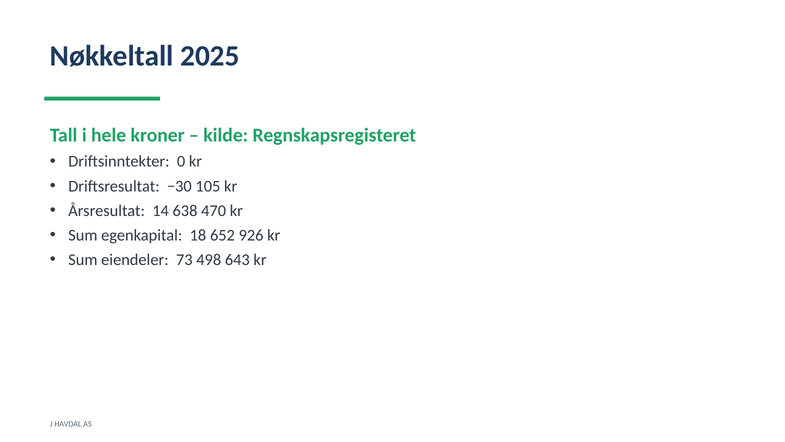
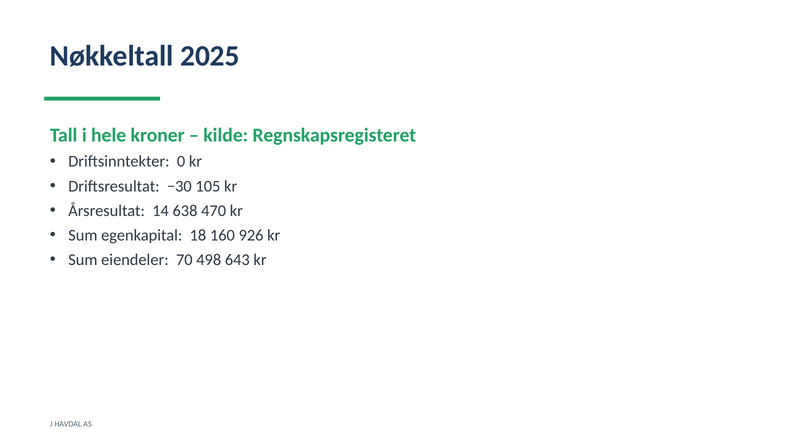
652: 652 -> 160
73: 73 -> 70
